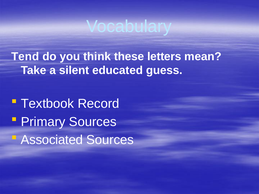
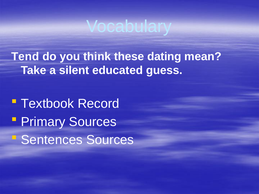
letters: letters -> dating
Associated: Associated -> Sentences
